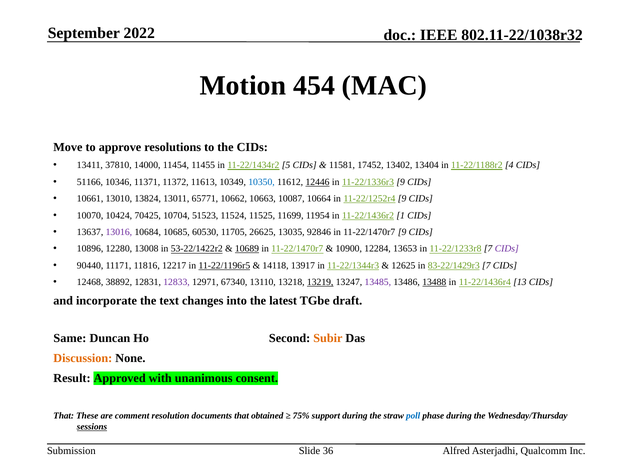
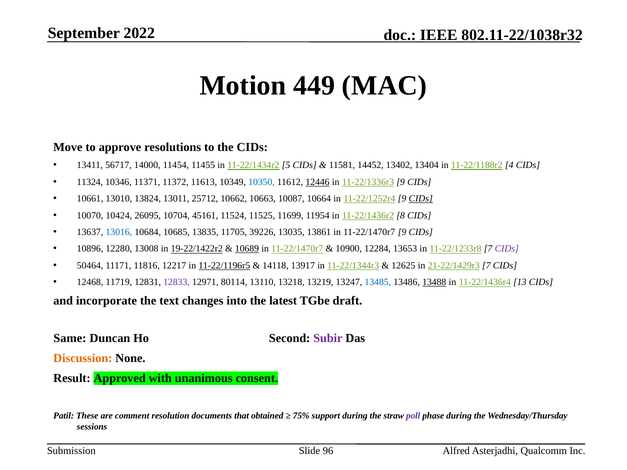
454: 454 -> 449
37810: 37810 -> 56717
17452: 17452 -> 14452
51166: 51166 -> 11324
65771: 65771 -> 25712
CIDs at (421, 199) underline: none -> present
70425: 70425 -> 26095
51523: 51523 -> 45161
1: 1 -> 8
13016 colour: purple -> blue
60530: 60530 -> 13835
26625: 26625 -> 39226
92846: 92846 -> 13861
53-22/1422r2: 53-22/1422r2 -> 19-22/1422r2
90440: 90440 -> 50464
83-22/1429r3: 83-22/1429r3 -> 21-22/1429r3
38892: 38892 -> 11719
67340: 67340 -> 80114
13219 underline: present -> none
13485 colour: purple -> blue
Subir colour: orange -> purple
That at (64, 416): That -> Patil
poll colour: blue -> purple
sessions underline: present -> none
36: 36 -> 96
